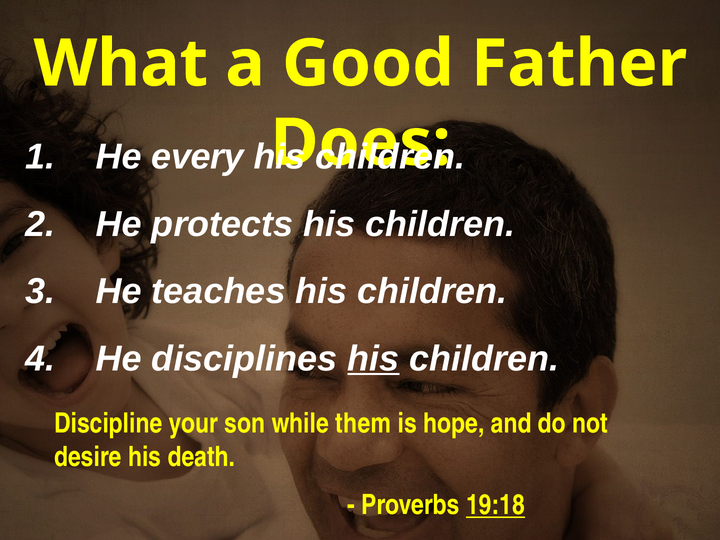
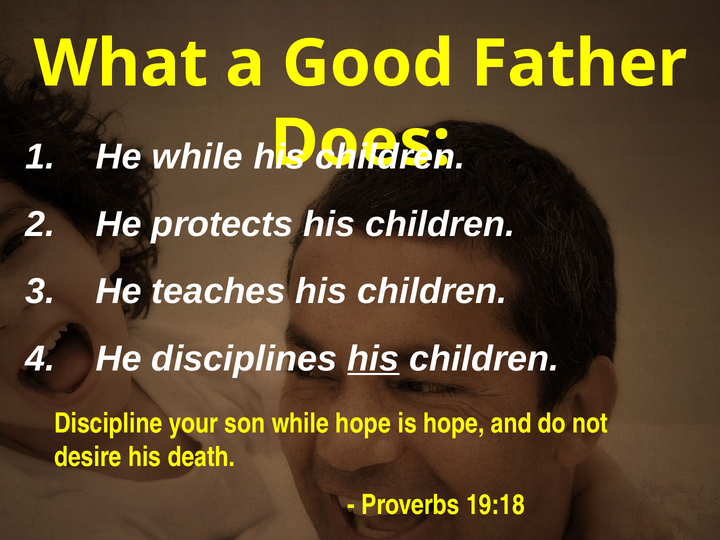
He every: every -> while
while them: them -> hope
19:18 underline: present -> none
